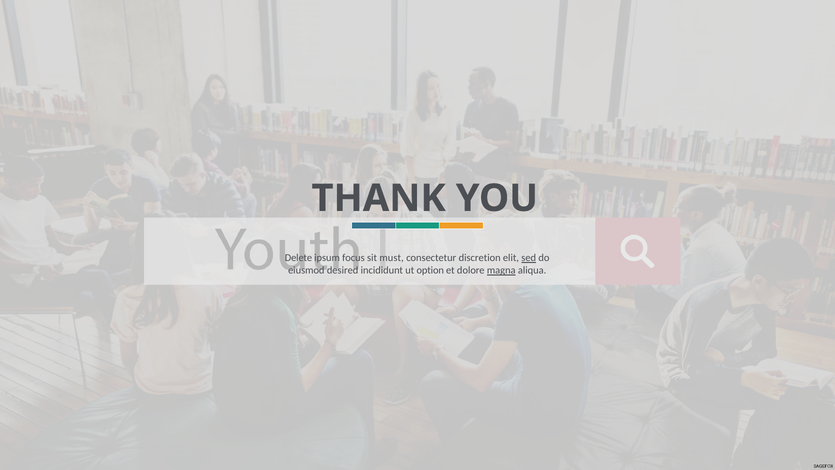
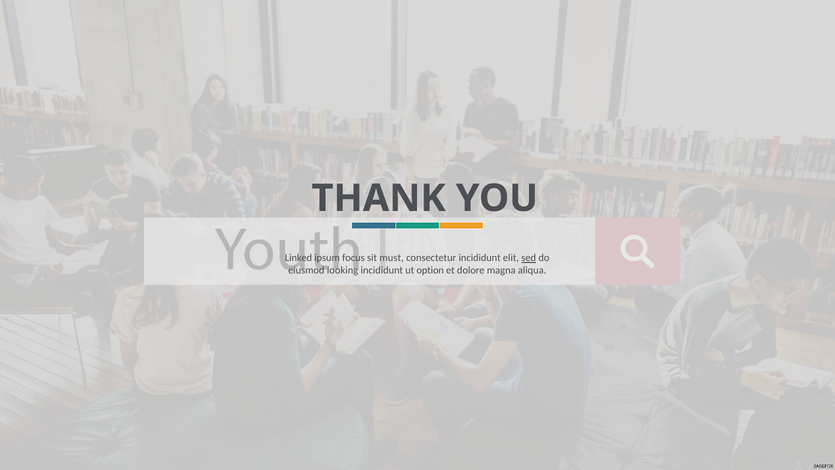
Delete: Delete -> Linked
consectetur discretion: discretion -> incididunt
desired: desired -> looking
magna underline: present -> none
